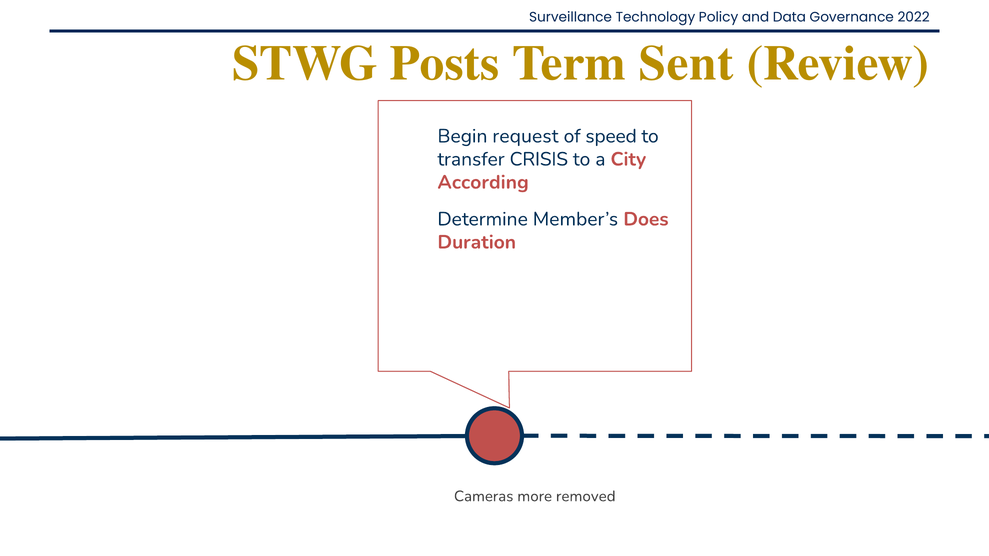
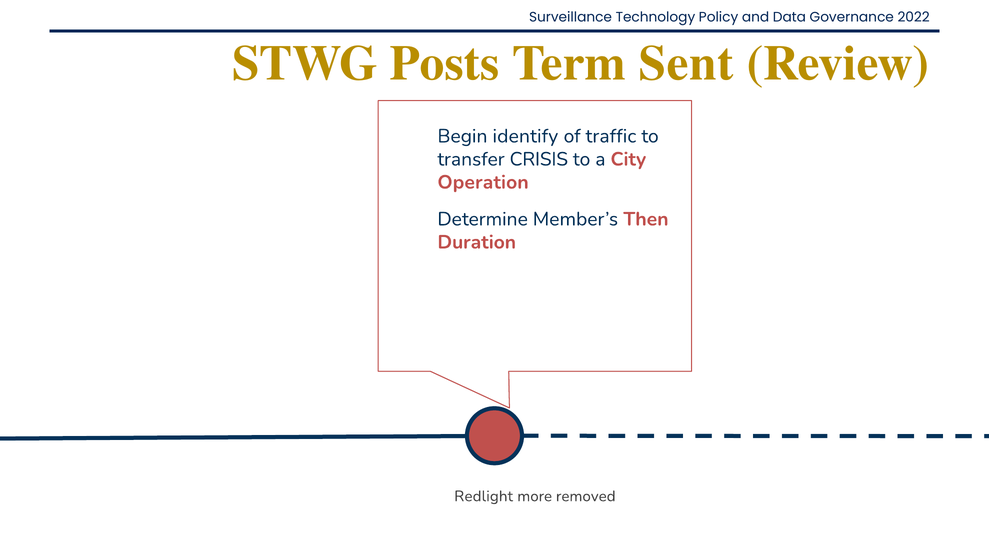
request: request -> identify
speed: speed -> traffic
According: According -> Operation
Does: Does -> Then
Cameras: Cameras -> Redlight
